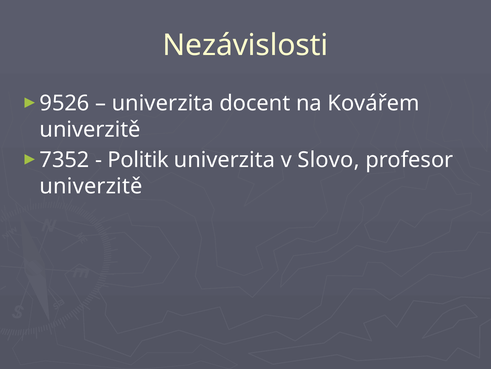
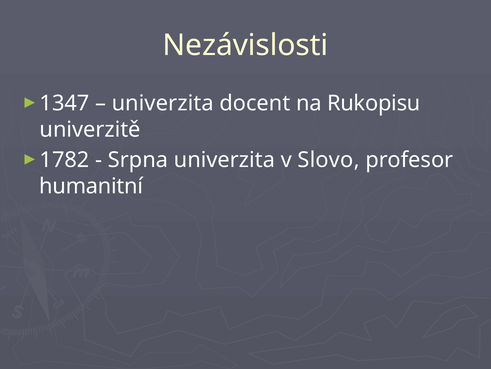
9526: 9526 -> 1347
Kovářem: Kovářem -> Rukopisu
7352: 7352 -> 1782
Politik: Politik -> Srpna
univerzitě at (91, 186): univerzitě -> humanitní
